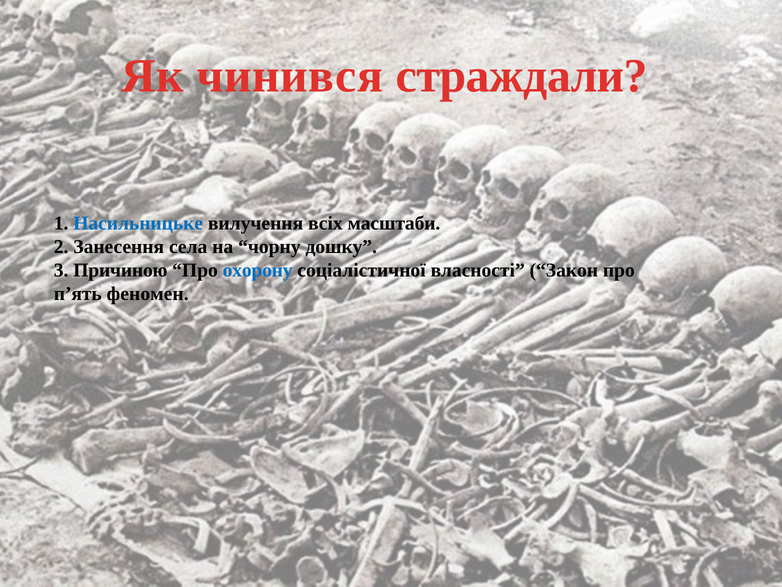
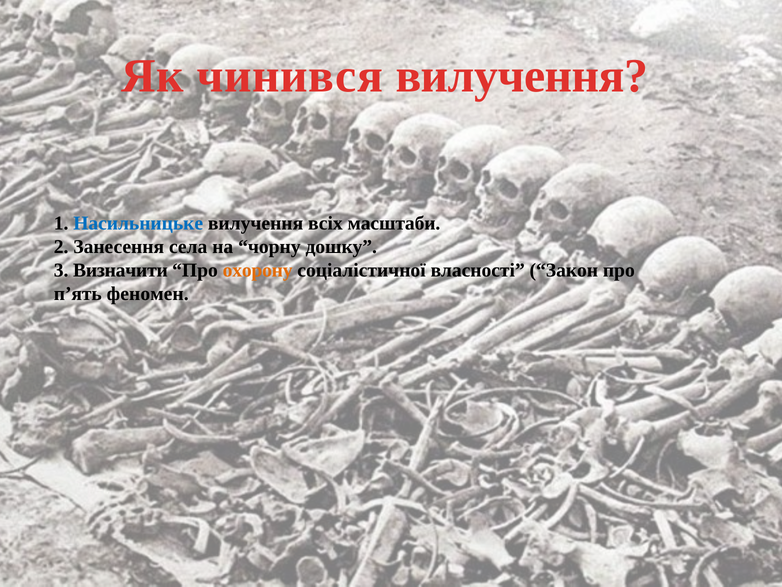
чинився страждали: страждали -> вилучення
Причиною: Причиною -> Визначити
охорону colour: blue -> orange
